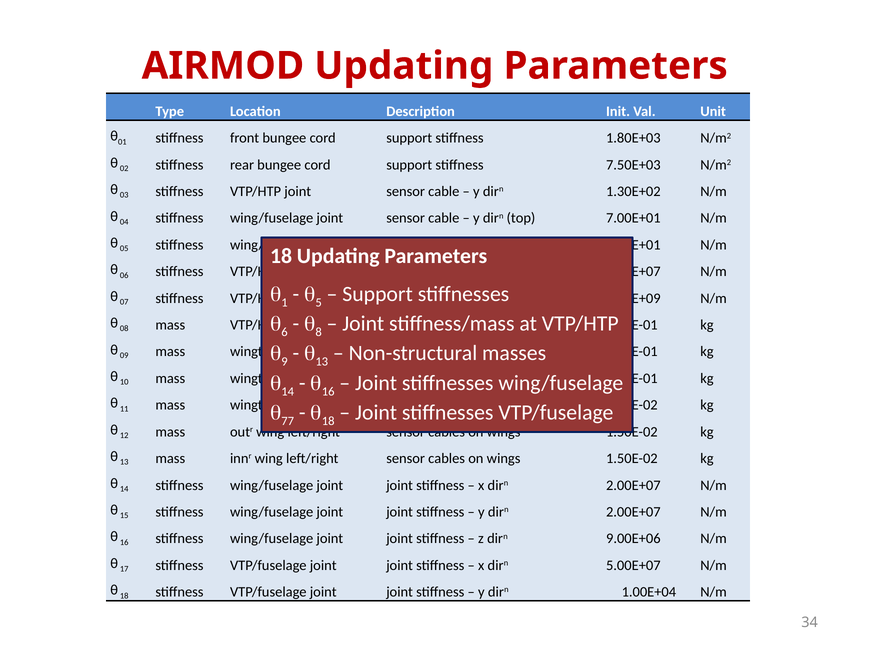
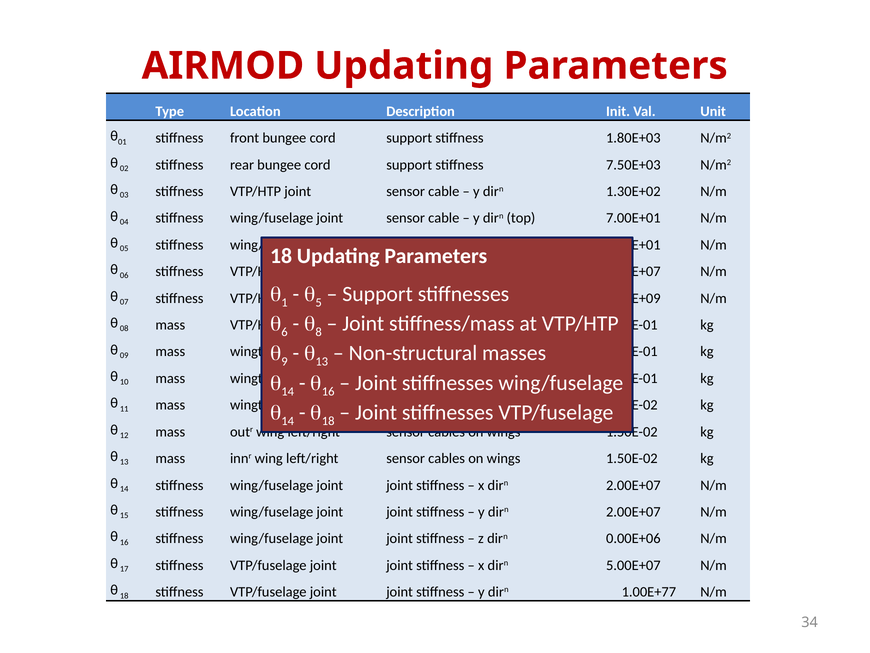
77 at (288, 421): 77 -> 14
9.00E+06: 9.00E+06 -> 0.00E+06
1.00E+04: 1.00E+04 -> 1.00E+77
